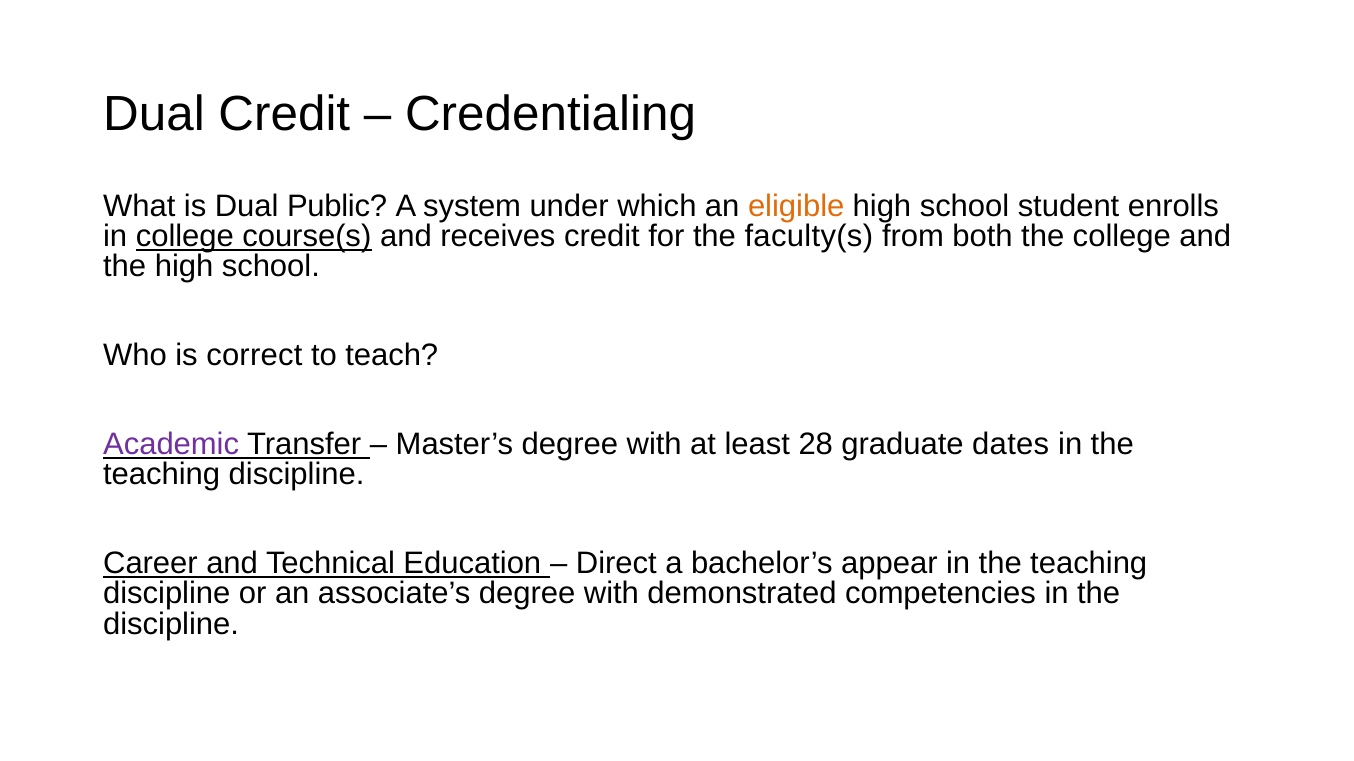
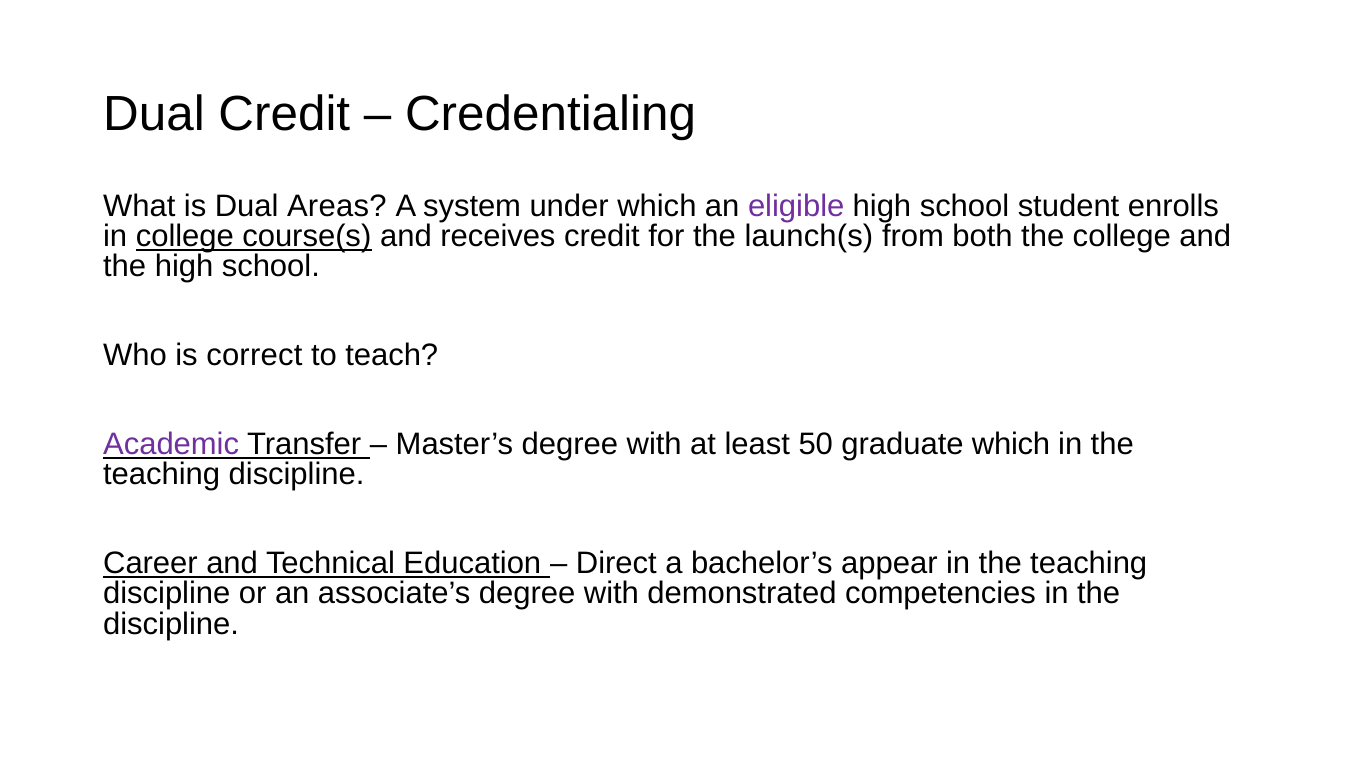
Public: Public -> Areas
eligible colour: orange -> purple
faculty(s: faculty(s -> launch(s
28: 28 -> 50
graduate dates: dates -> which
